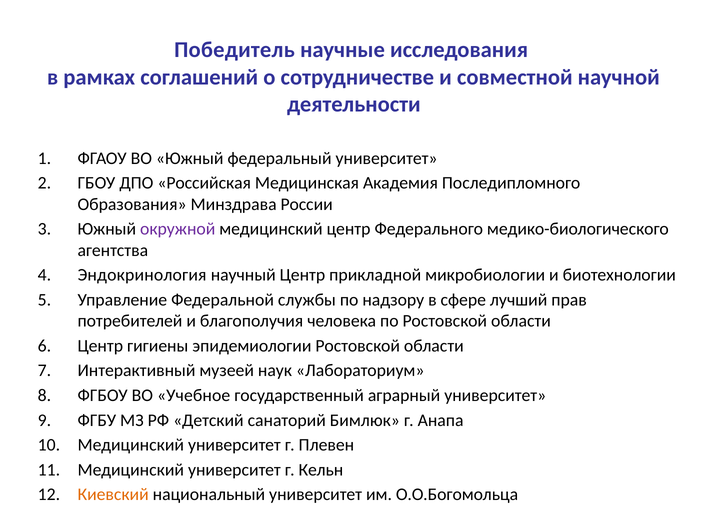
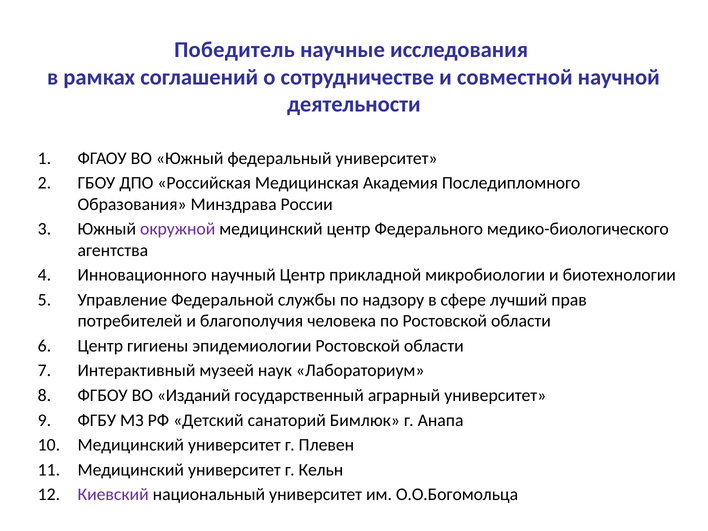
Эндокринология: Эндокринология -> Инновационного
Учебное: Учебное -> Изданий
Киевский colour: orange -> purple
